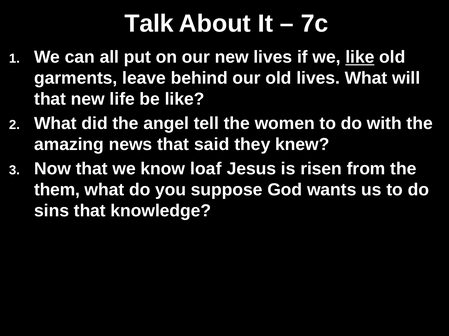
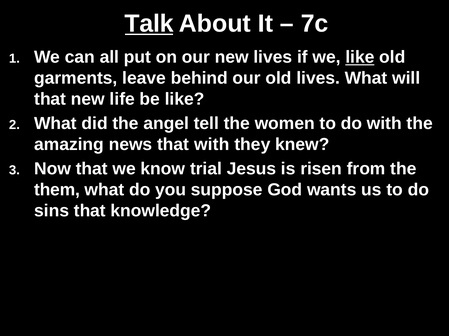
Talk underline: none -> present
that said: said -> with
loaf: loaf -> trial
